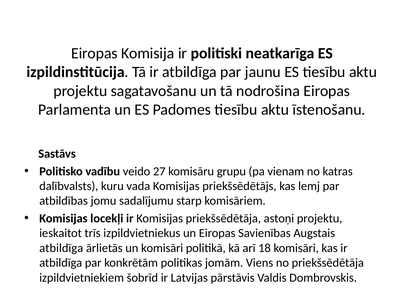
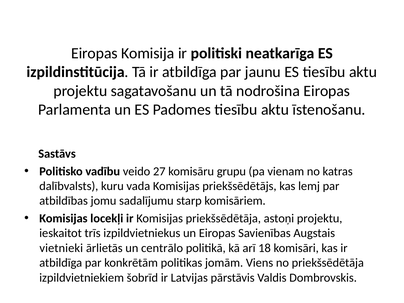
atbildīga at (61, 248): atbildīga -> vietnieki
un komisāri: komisāri -> centrālo
